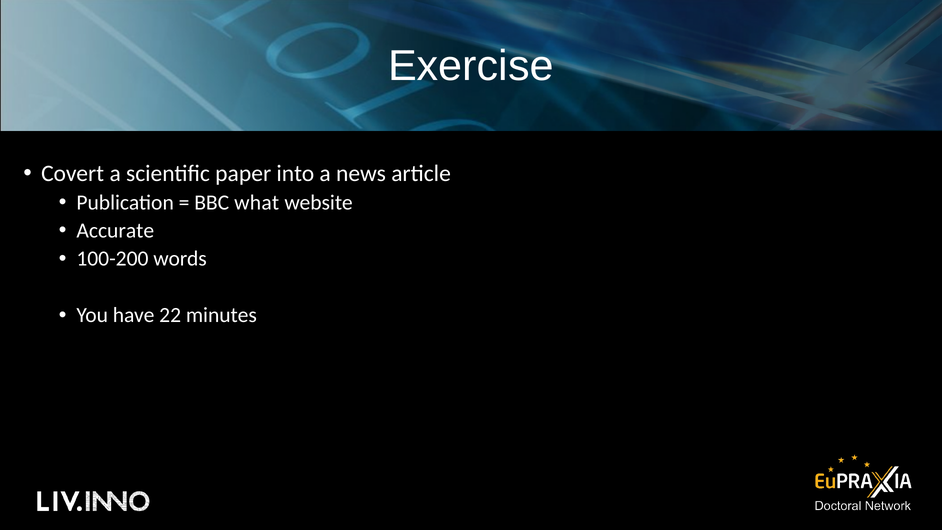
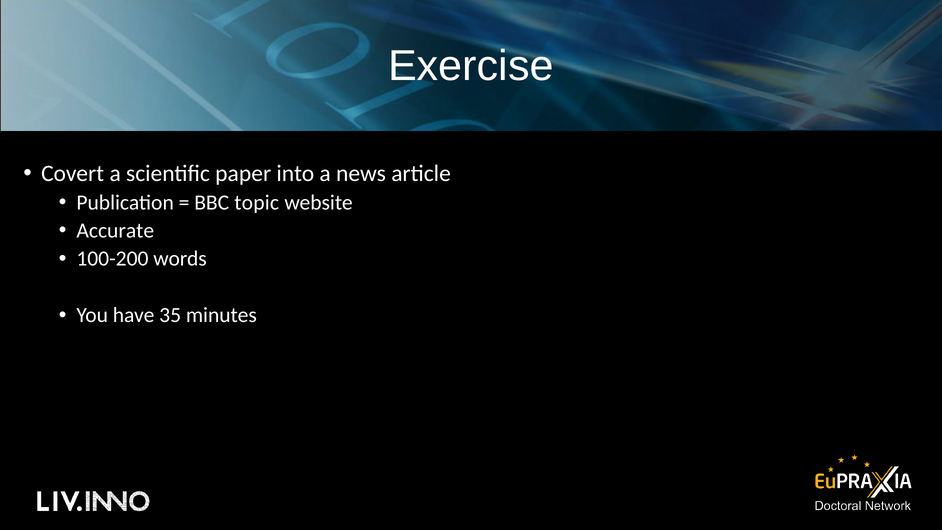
what: what -> topic
22: 22 -> 35
